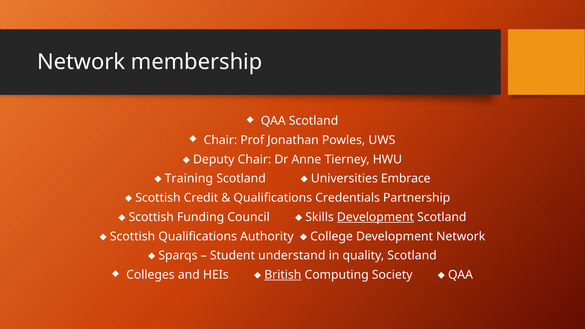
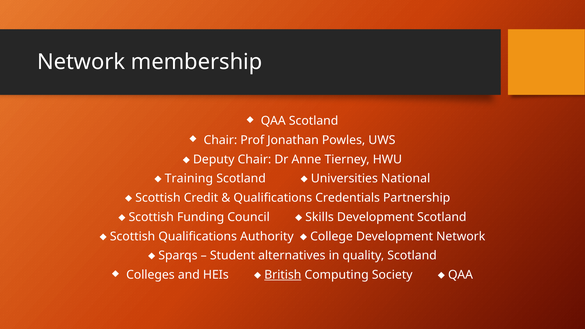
Embrace: Embrace -> National
Development at (375, 217) underline: present -> none
understand: understand -> alternatives
